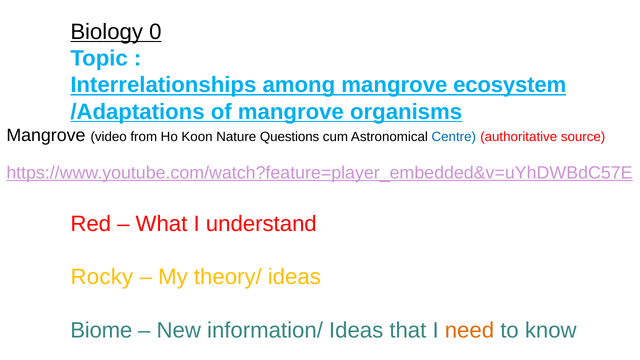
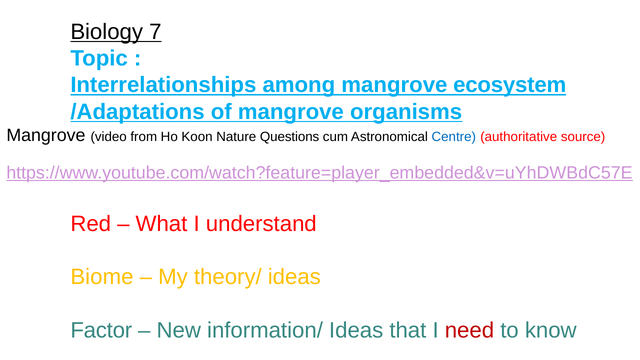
0: 0 -> 7
Rocky: Rocky -> Biome
Biome: Biome -> Factor
need colour: orange -> red
